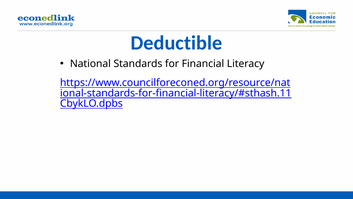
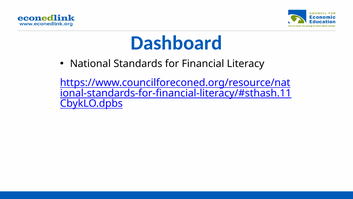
Deductible: Deductible -> Dashboard
